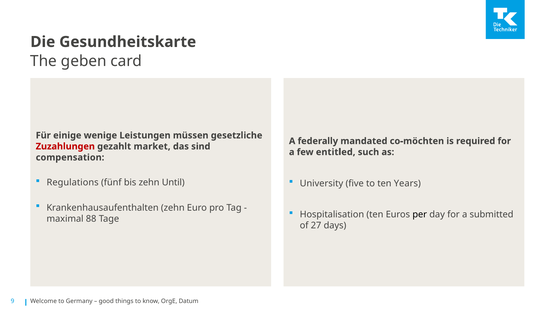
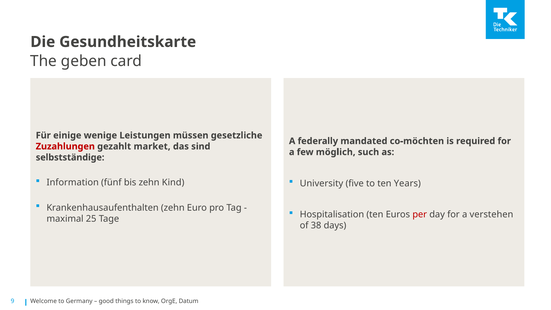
entitled: entitled -> möglich
compensation: compensation -> selbstständige
Regulations: Regulations -> Information
Until: Until -> Kind
per colour: black -> red
submitted: submitted -> verstehen
88: 88 -> 25
27: 27 -> 38
